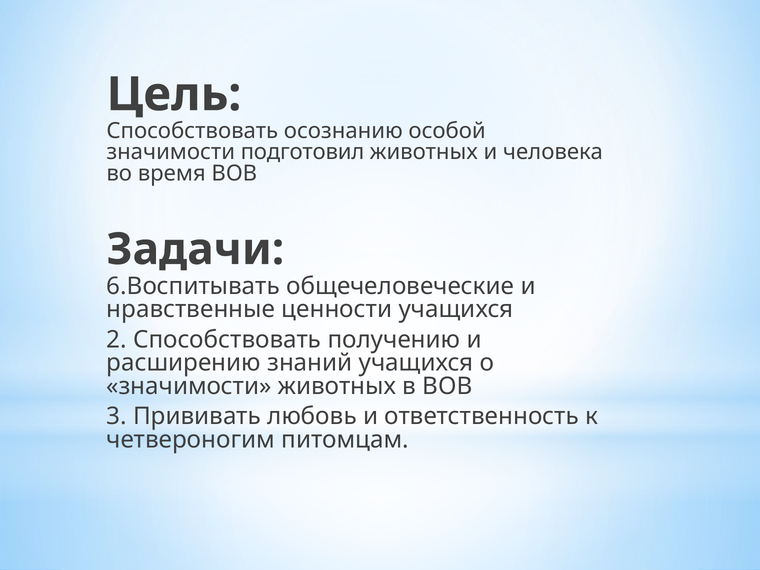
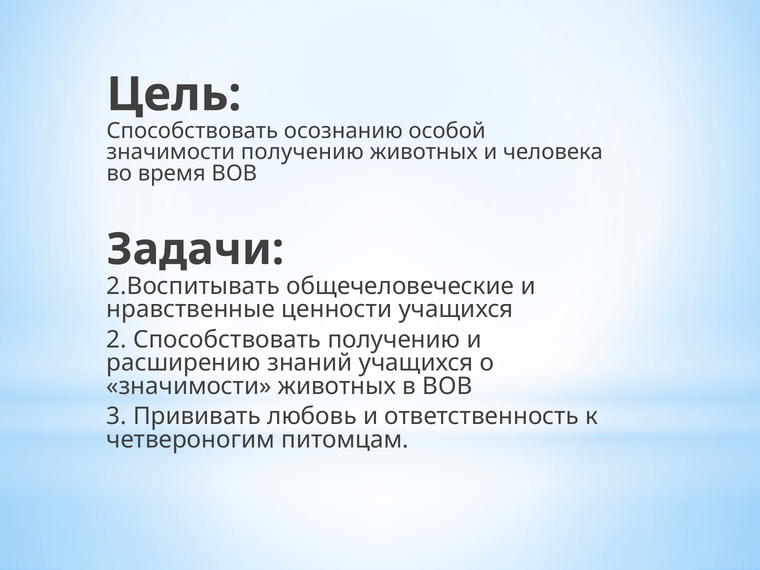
значимости подготовил: подготовил -> получению
6.Воспитывать: 6.Воспитывать -> 2.Воспитывать
